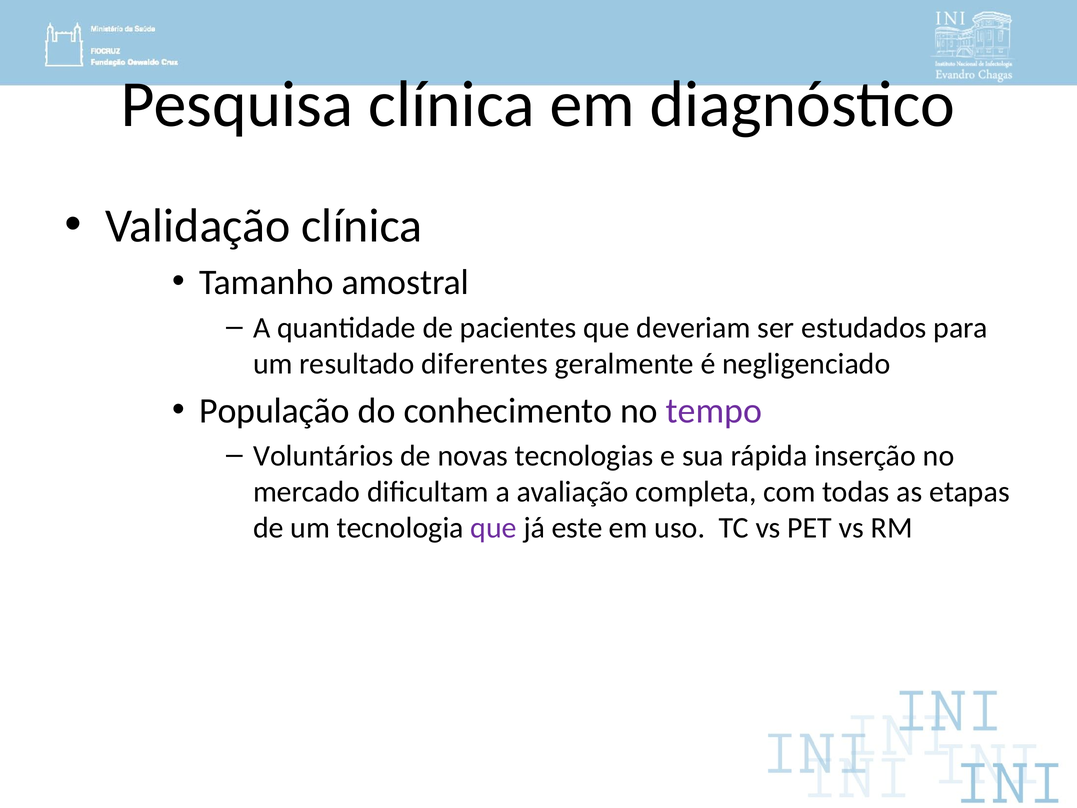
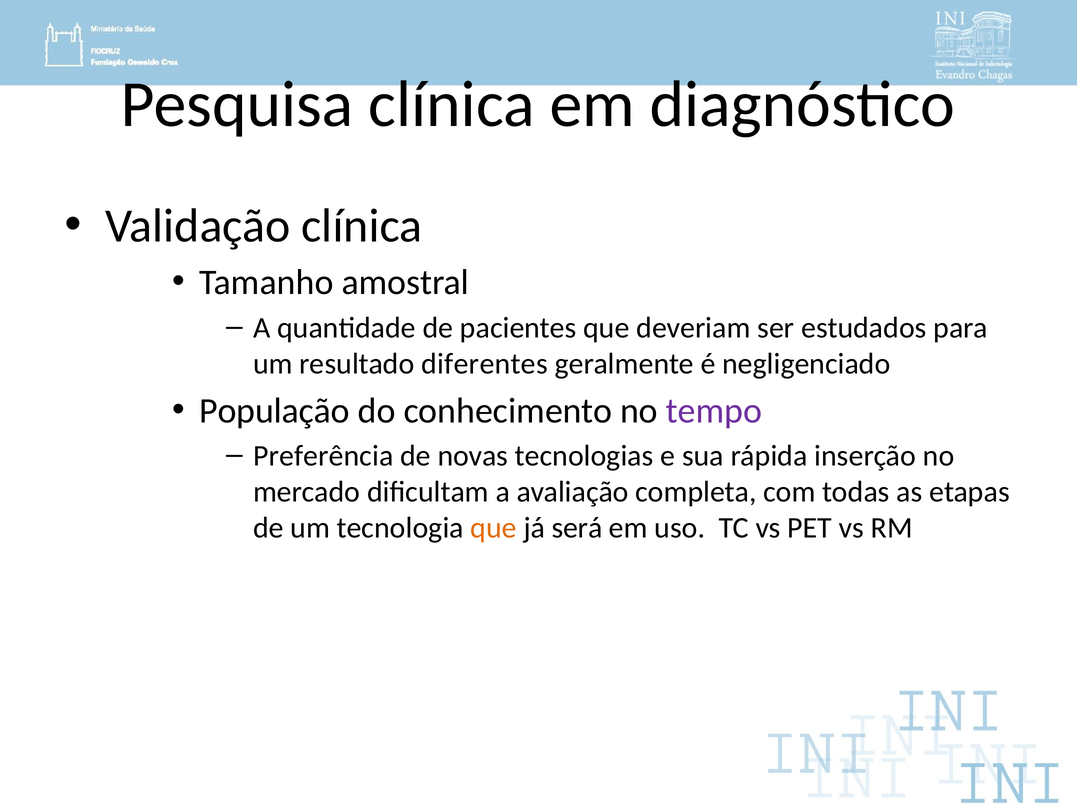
Voluntários: Voluntários -> Preferência
que at (494, 527) colour: purple -> orange
este: este -> será
